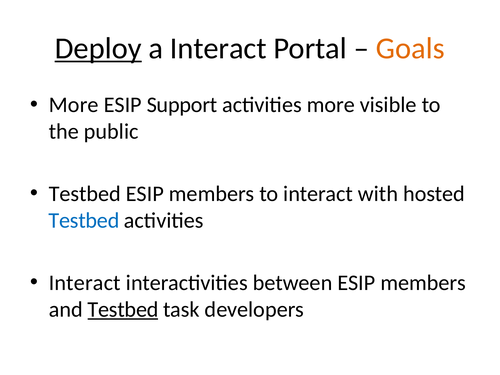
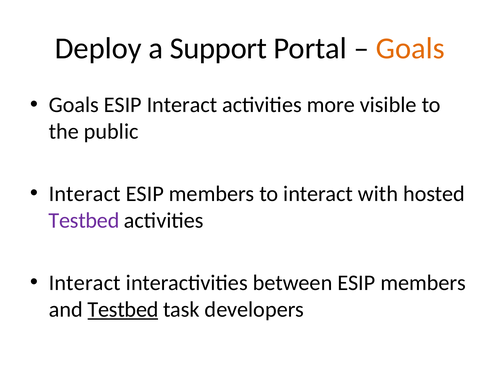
Deploy underline: present -> none
a Interact: Interact -> Support
More at (74, 105): More -> Goals
ESIP Support: Support -> Interact
Testbed at (85, 194): Testbed -> Interact
Testbed at (84, 220) colour: blue -> purple
